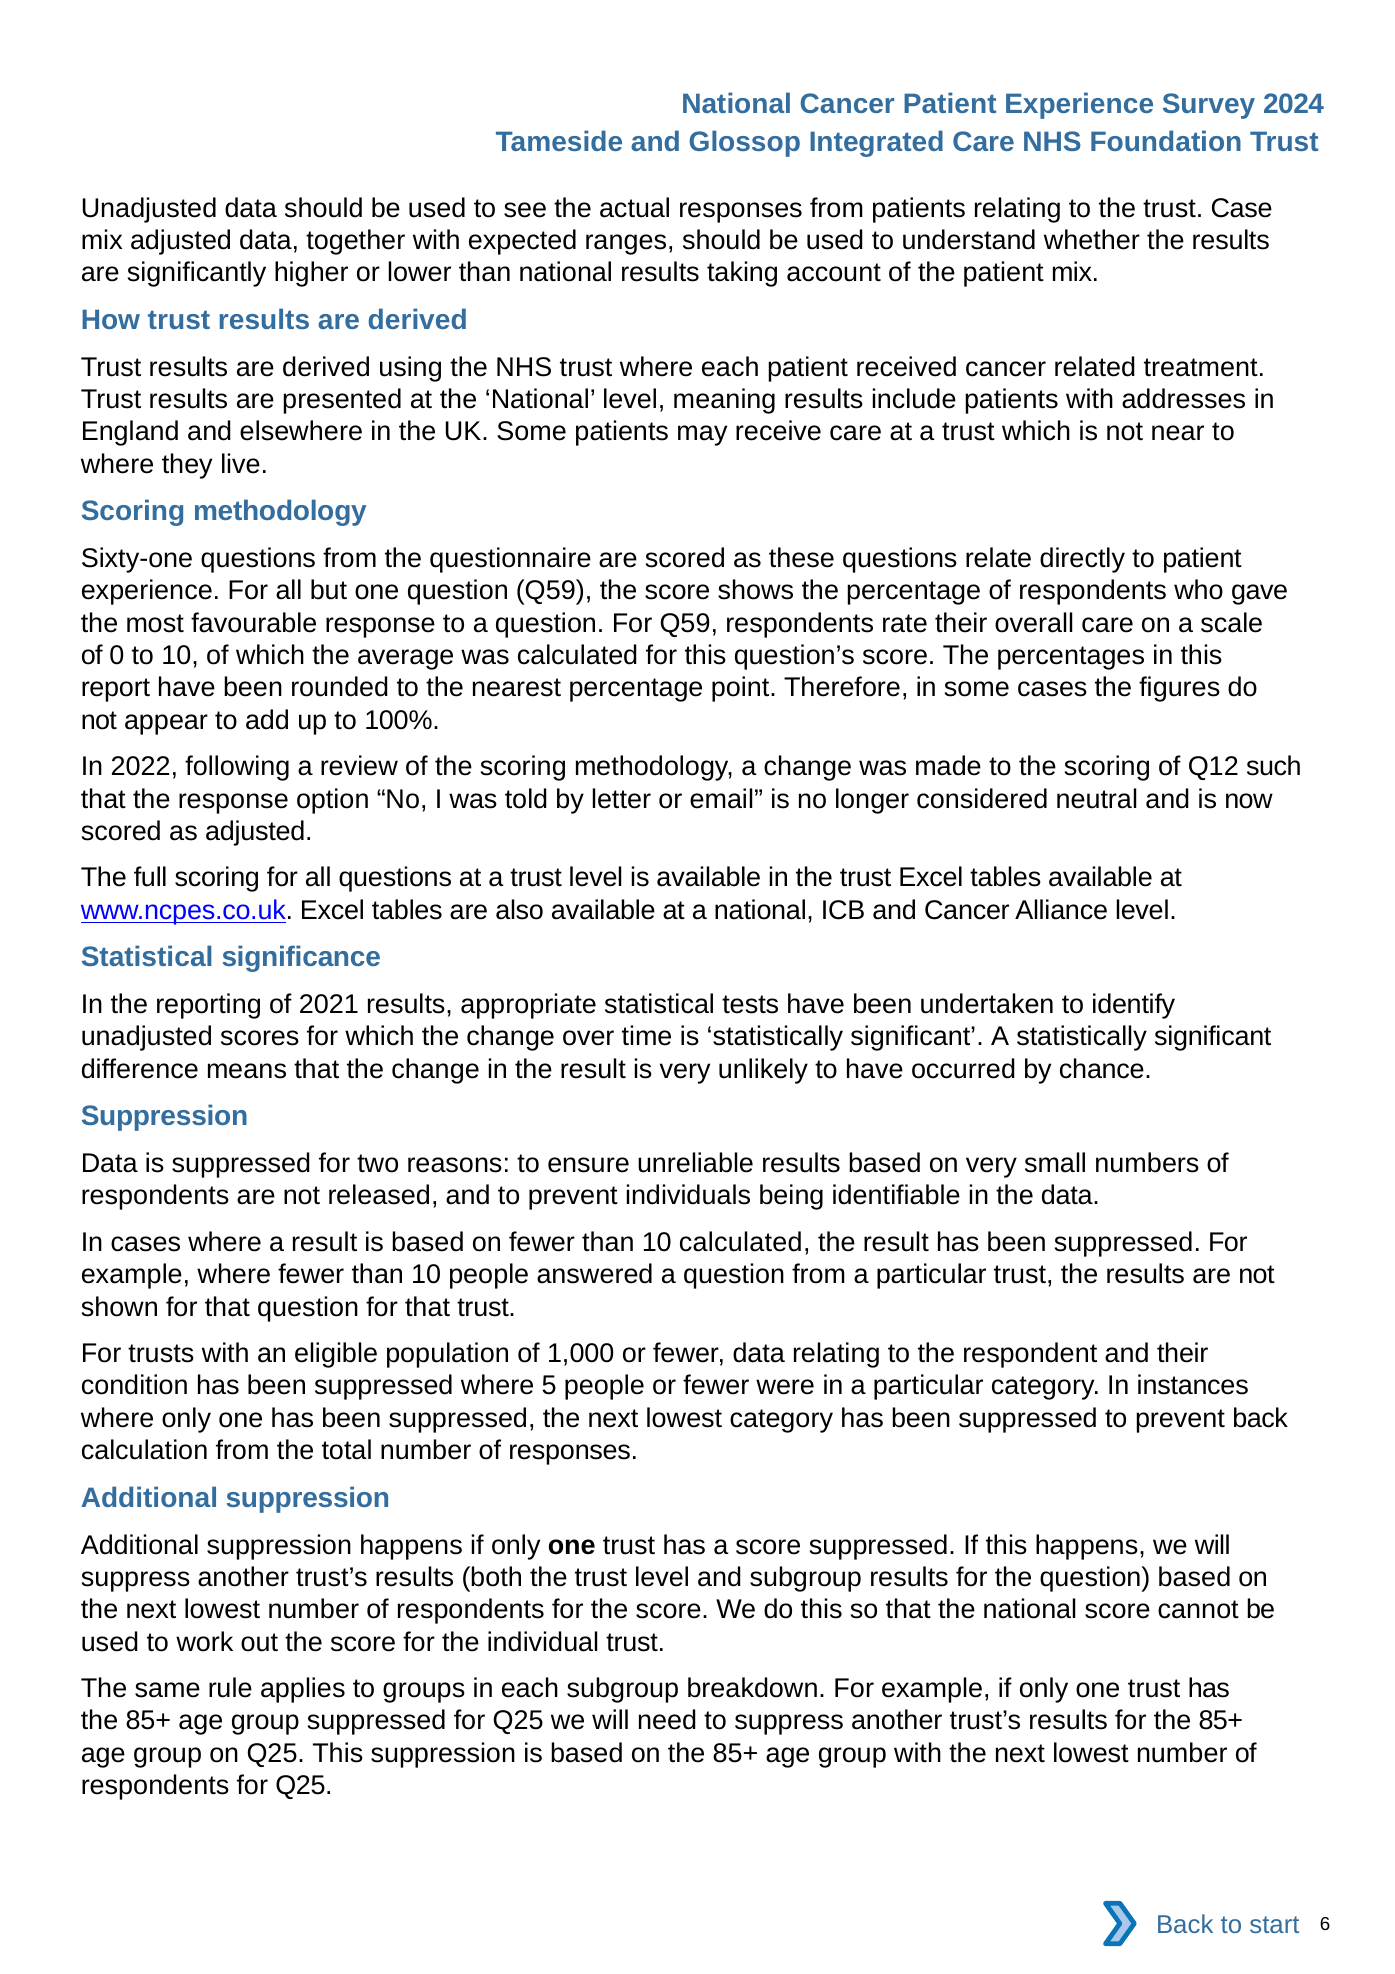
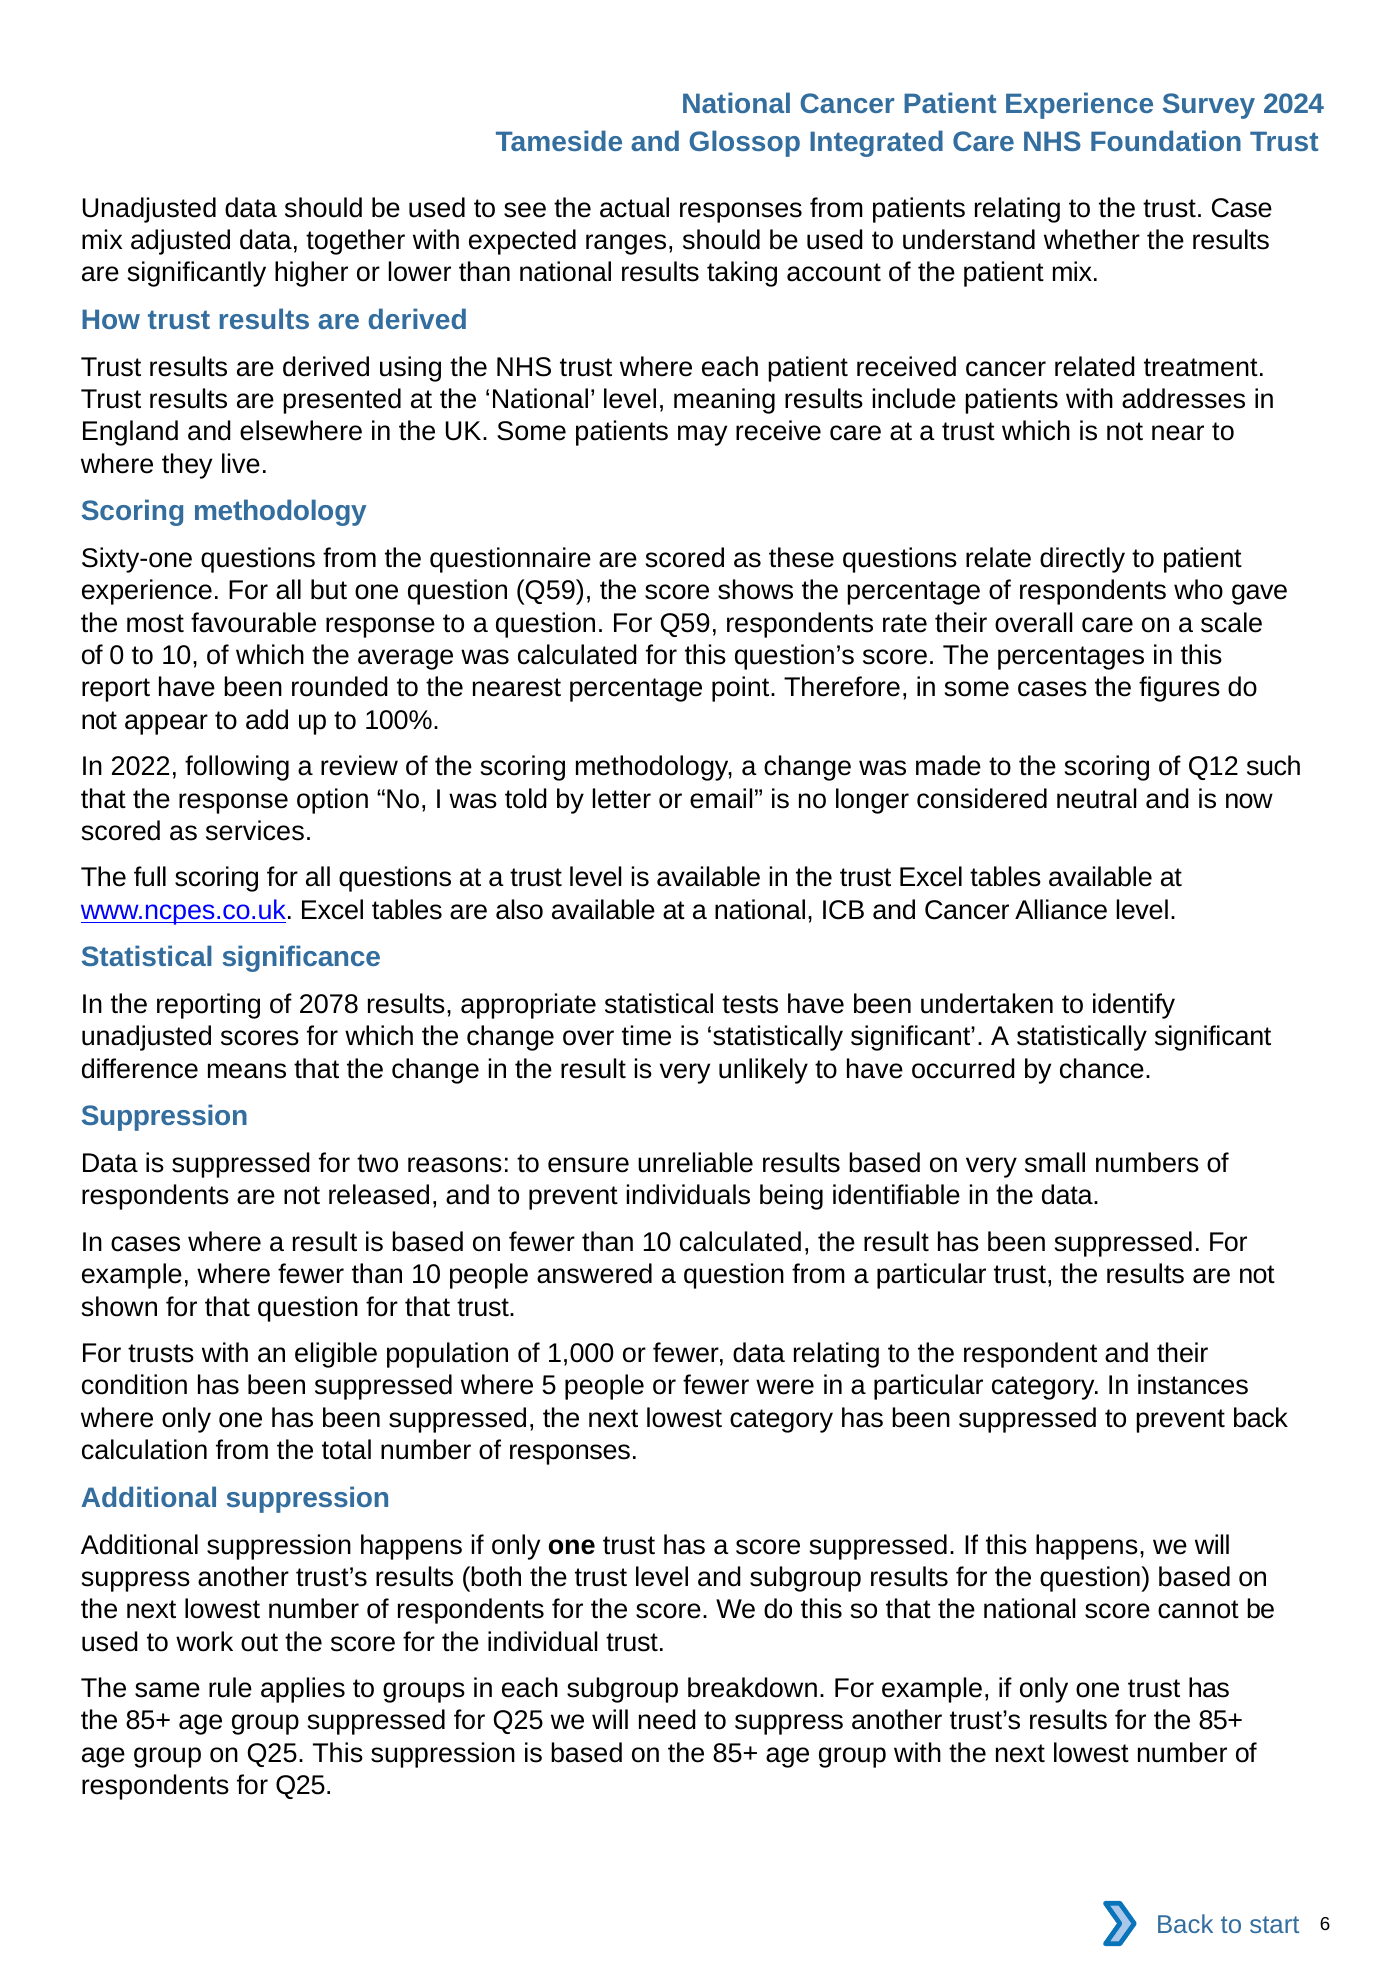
as adjusted: adjusted -> services
2021: 2021 -> 2078
